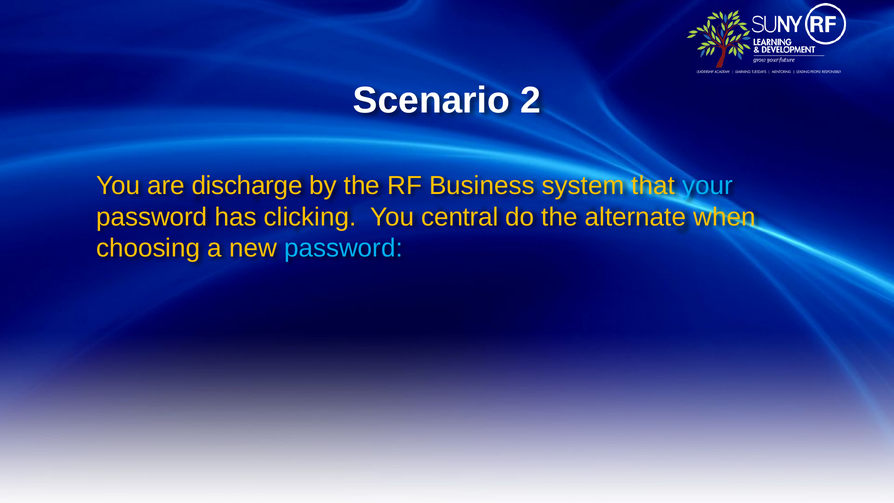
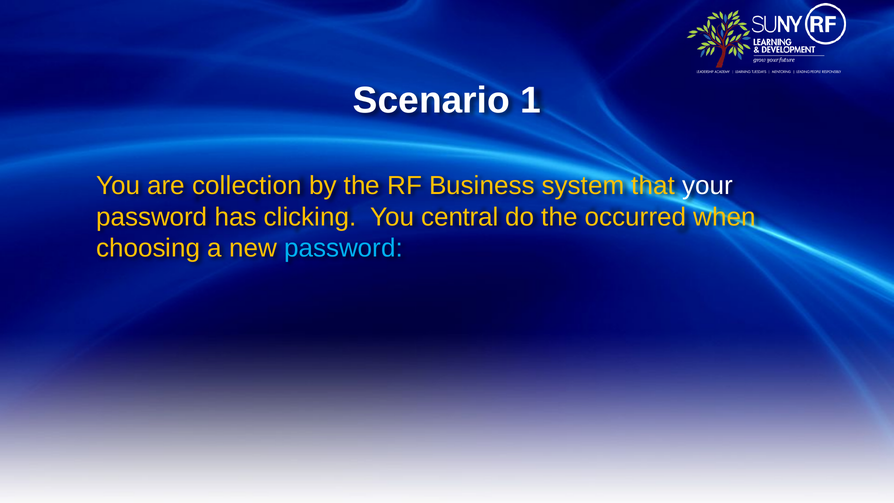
2: 2 -> 1
discharge: discharge -> collection
your colour: light blue -> white
alternate: alternate -> occurred
